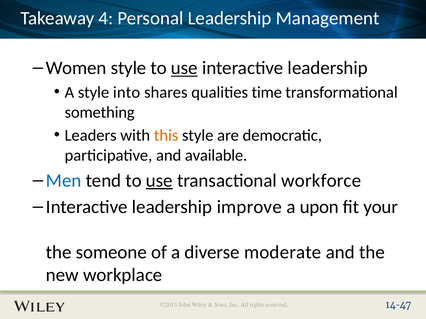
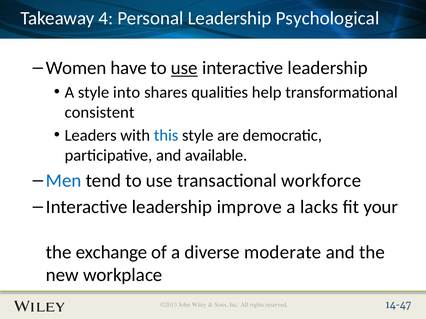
Management: Management -> Psychological
Women style: style -> have
time: time -> help
something: something -> consistent
this colour: orange -> blue
use at (159, 181) underline: present -> none
upon: upon -> lacks
someone: someone -> exchange
